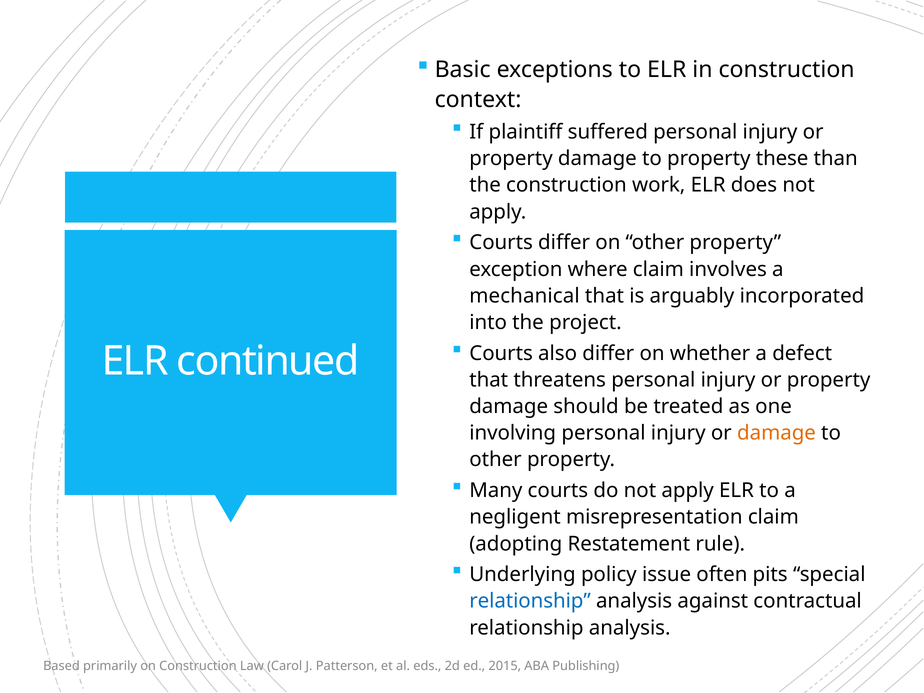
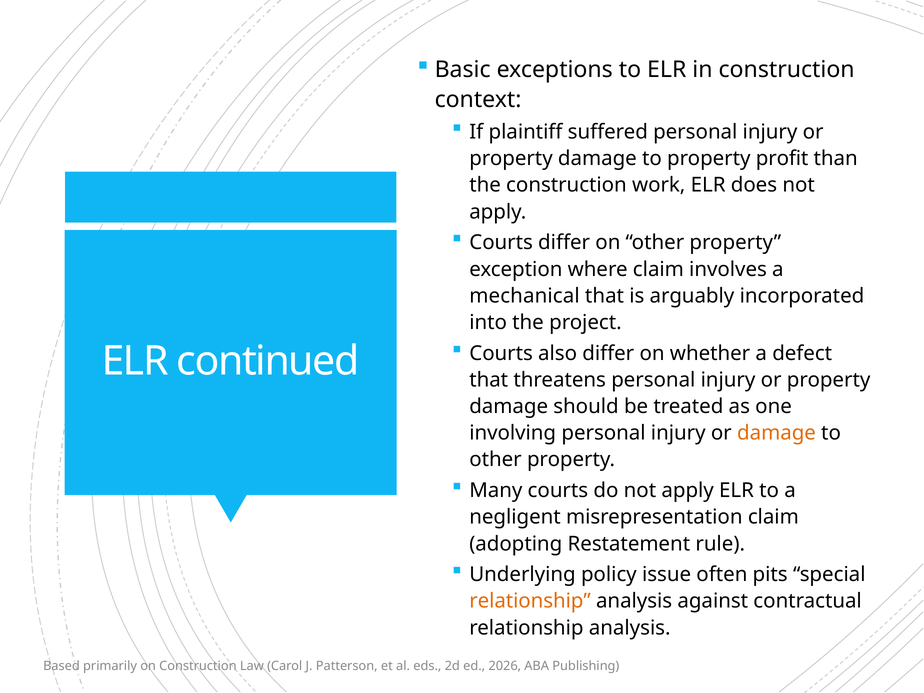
these: these -> profit
relationship at (530, 601) colour: blue -> orange
2015: 2015 -> 2026
